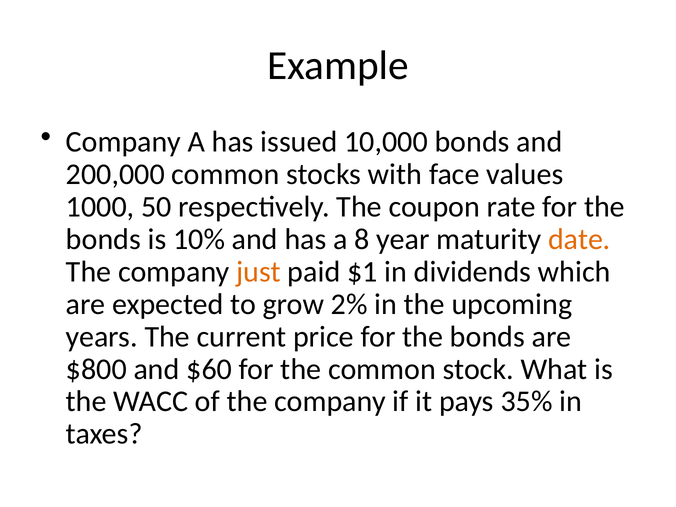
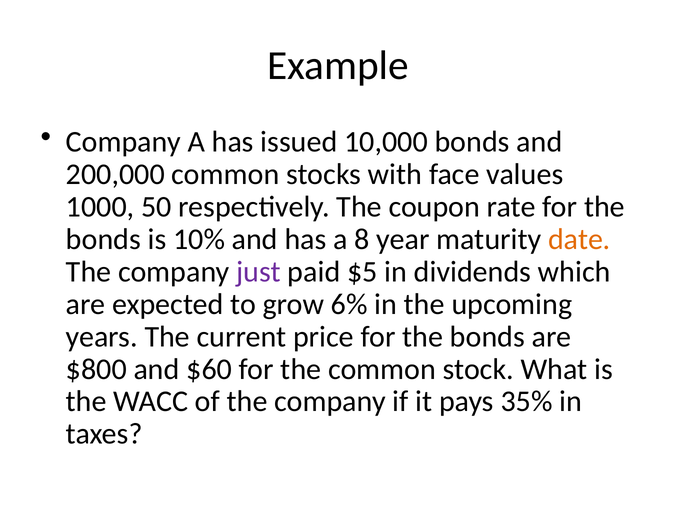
just colour: orange -> purple
$1: $1 -> $5
2%: 2% -> 6%
